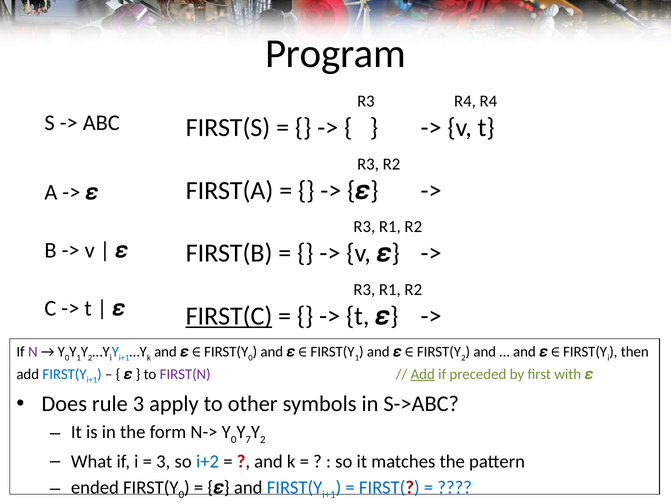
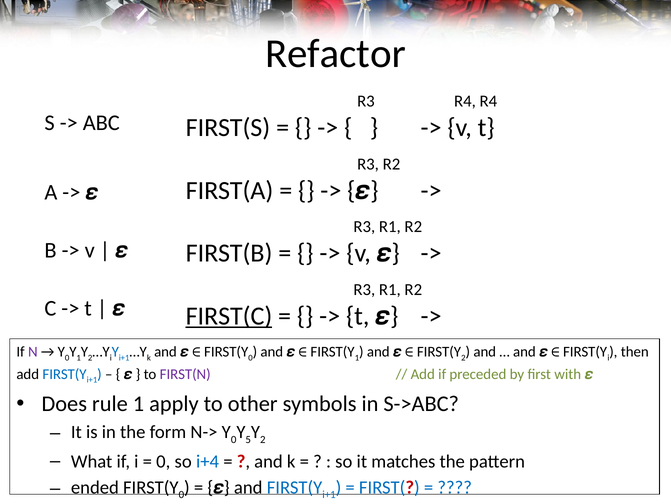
Program: Program -> Refactor
Add at (423, 374) underline: present -> none
rule 3: 3 -> 1
7: 7 -> 5
3 at (163, 461): 3 -> 0
i+2: i+2 -> i+4
